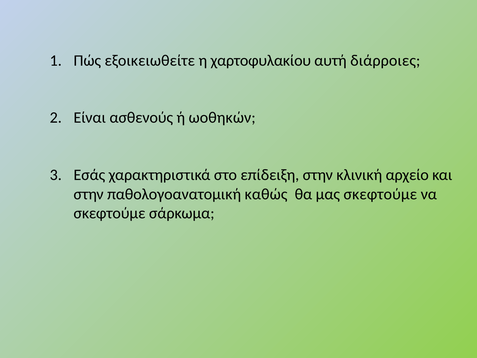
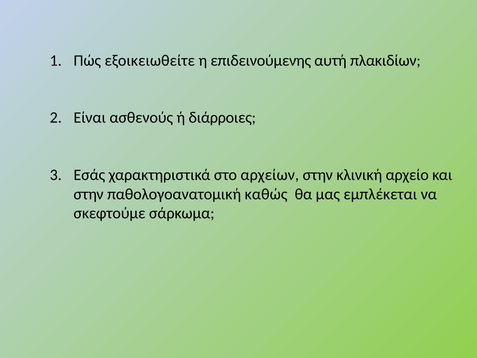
χαρτοφυλακίου: χαρτοφυλακίου -> επιδεινούμενης
διάρροιες: διάρροιες -> πλακιδίων
ωοθηκών: ωοθηκών -> διάρροιες
επίδειξη: επίδειξη -> αρχείων
μας σκεφτούμε: σκεφτούμε -> εμπλέκεται
